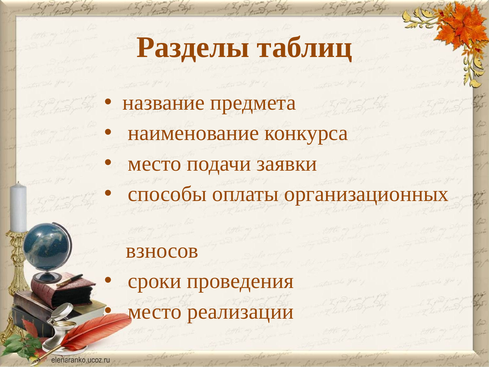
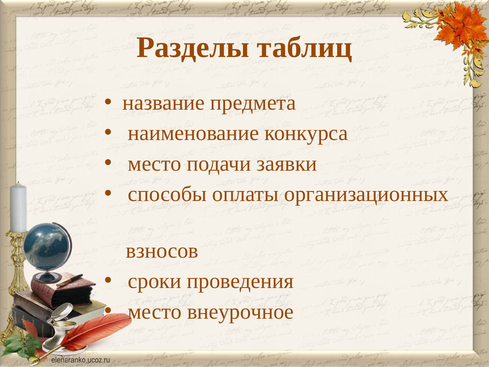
реализации: реализации -> внеурочное
